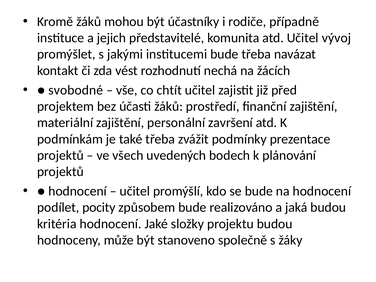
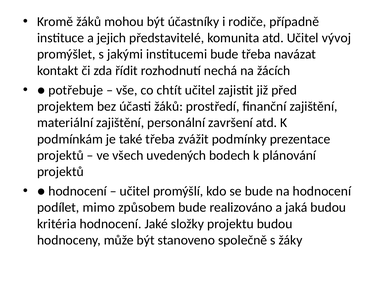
vést: vést -> řídit
svobodné: svobodné -> potřebuje
pocity: pocity -> mimo
